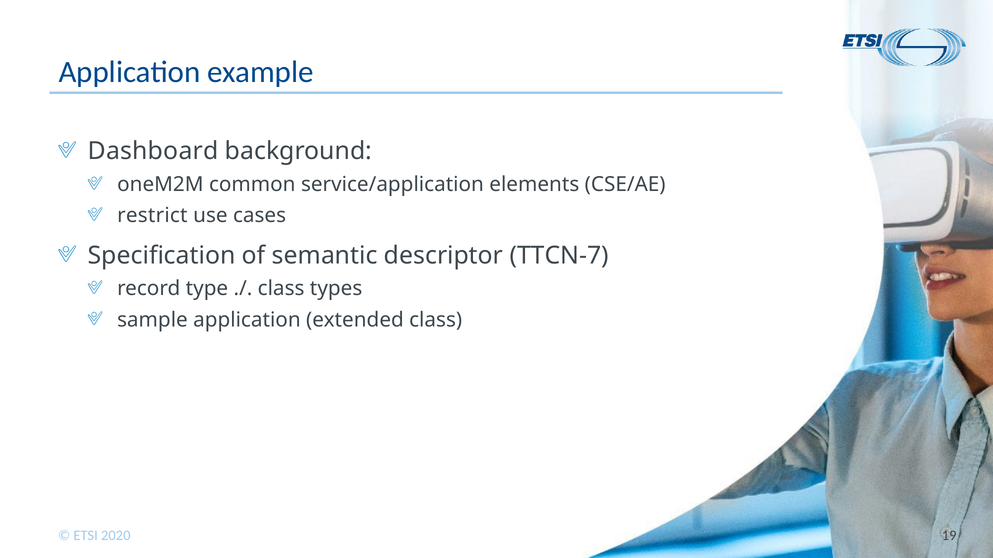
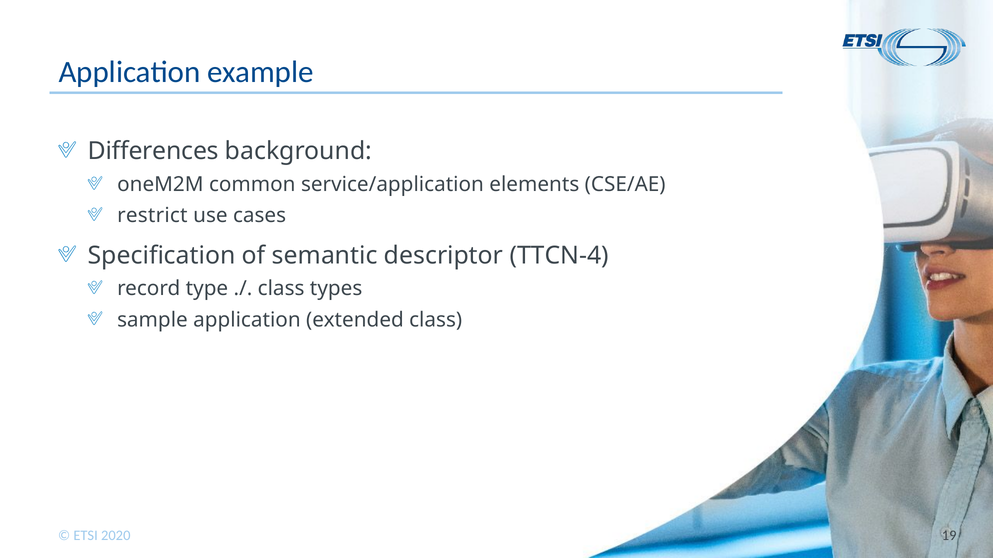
Dashboard: Dashboard -> Differences
TTCN-7: TTCN-7 -> TTCN-4
